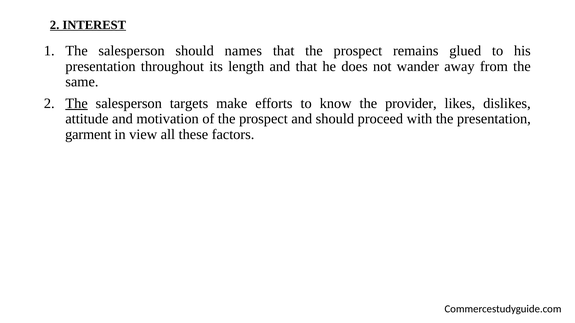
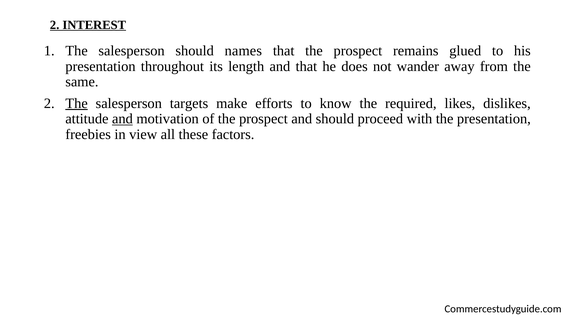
provider: provider -> required
and at (122, 119) underline: none -> present
garment: garment -> freebies
